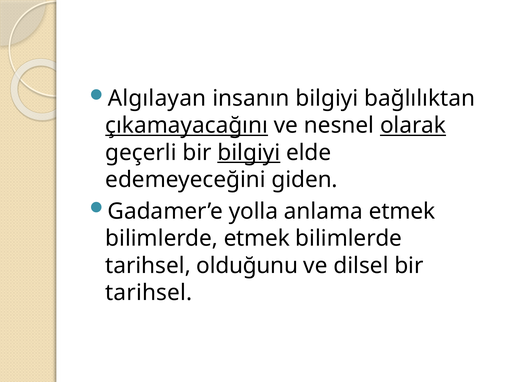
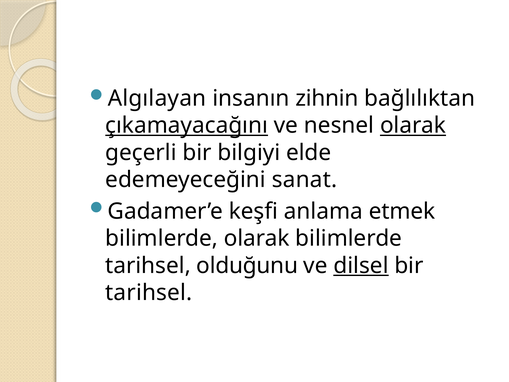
insanın bilgiyi: bilgiyi -> zihnin
bilgiyi at (249, 153) underline: present -> none
giden: giden -> sanat
yolla: yolla -> keşfi
bilimlerde etmek: etmek -> olarak
dilsel underline: none -> present
